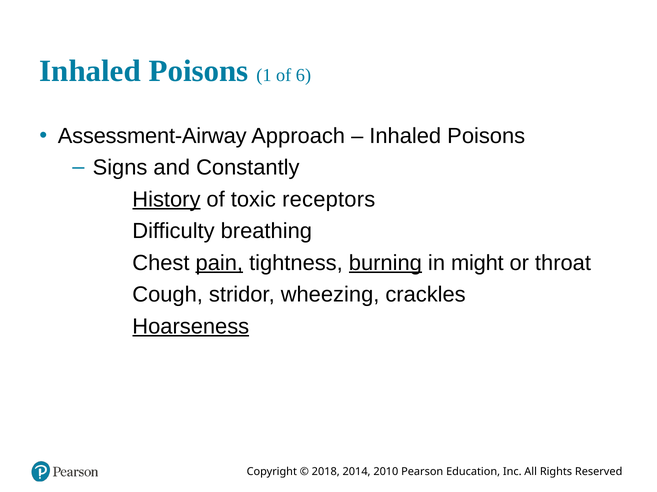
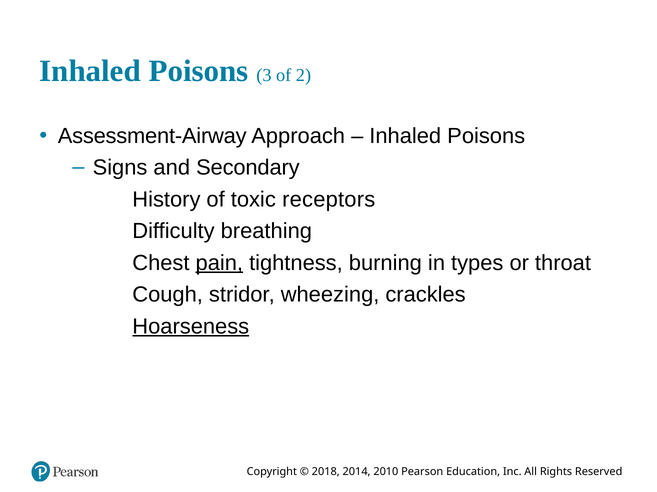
1: 1 -> 3
6: 6 -> 2
Constantly: Constantly -> Secondary
History underline: present -> none
burning underline: present -> none
might: might -> types
